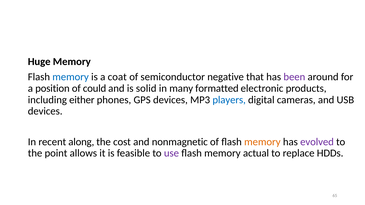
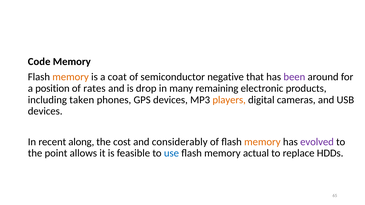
Huge: Huge -> Code
memory at (71, 77) colour: blue -> orange
could: could -> rates
solid: solid -> drop
formatted: formatted -> remaining
either: either -> taken
players colour: blue -> orange
nonmagnetic: nonmagnetic -> considerably
use colour: purple -> blue
